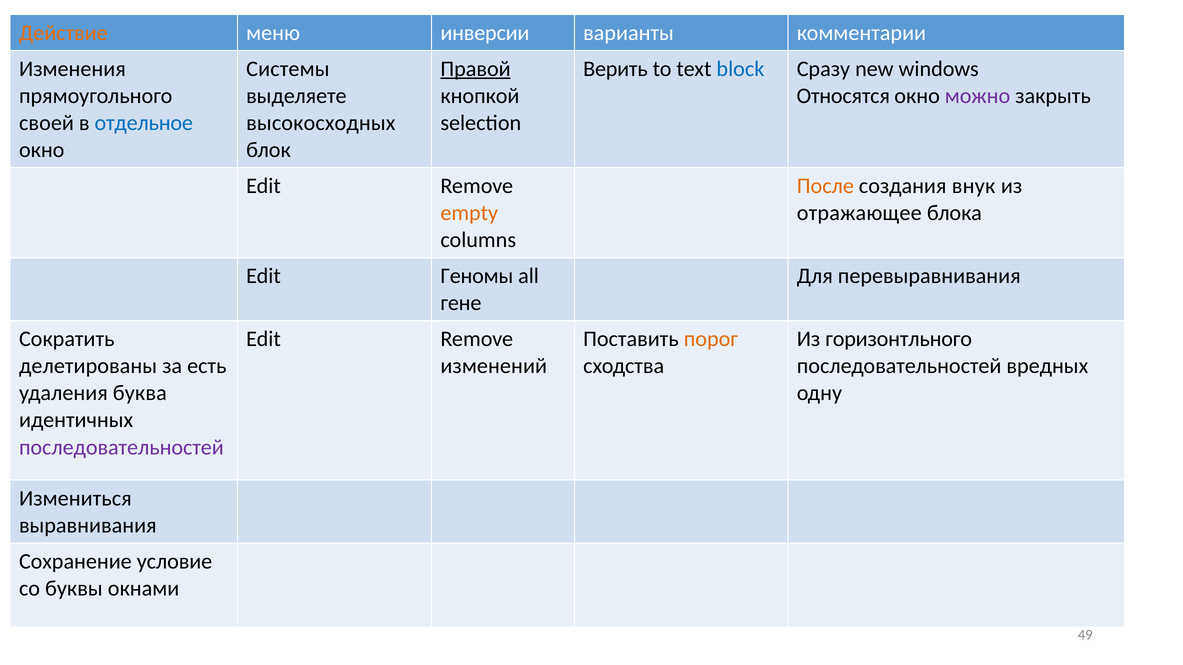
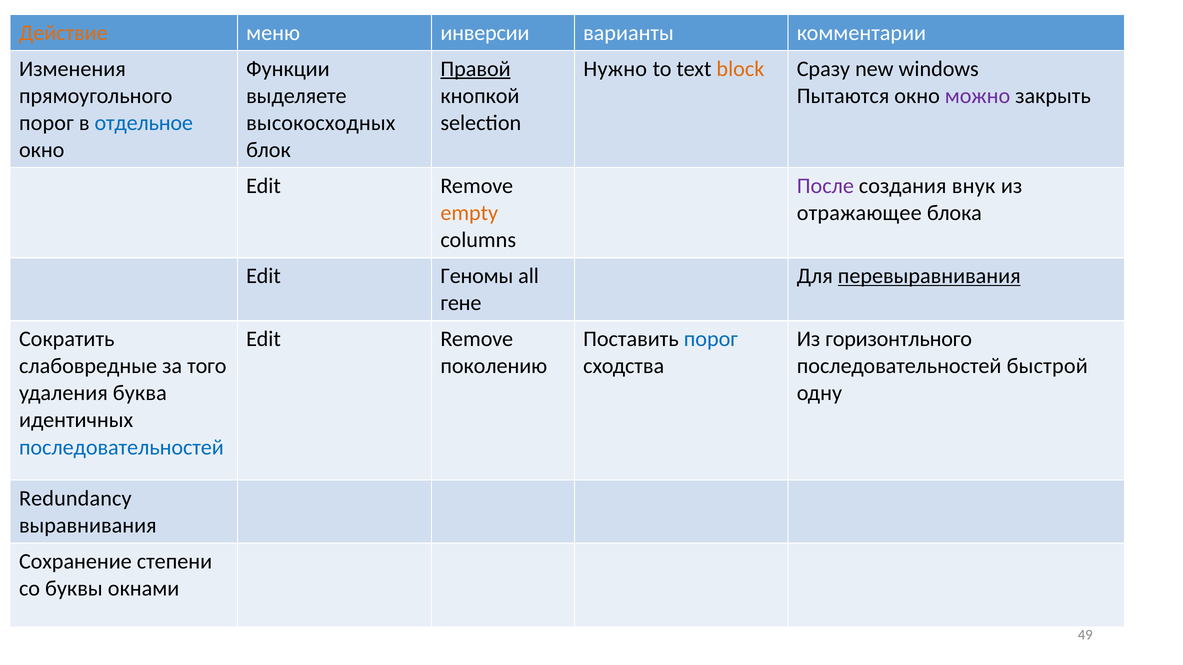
Системы: Системы -> Функции
Верить: Верить -> Нужно
block colour: blue -> orange
Относятся: Относятся -> Пытаются
своей at (46, 123): своей -> порог
После colour: orange -> purple
перевыравнивания underline: none -> present
порог at (711, 339) colour: orange -> blue
делетированы: делетированы -> слабовредные
есть: есть -> того
изменений: изменений -> поколению
вредных: вредных -> быстрой
последовательностей at (121, 448) colour: purple -> blue
Измениться: Измениться -> Redundancy
условие: условие -> степени
